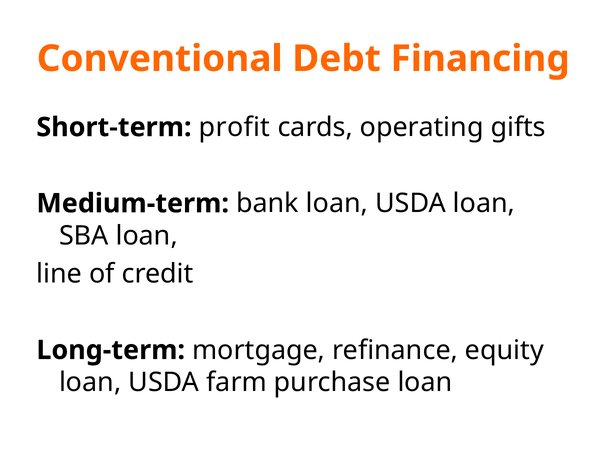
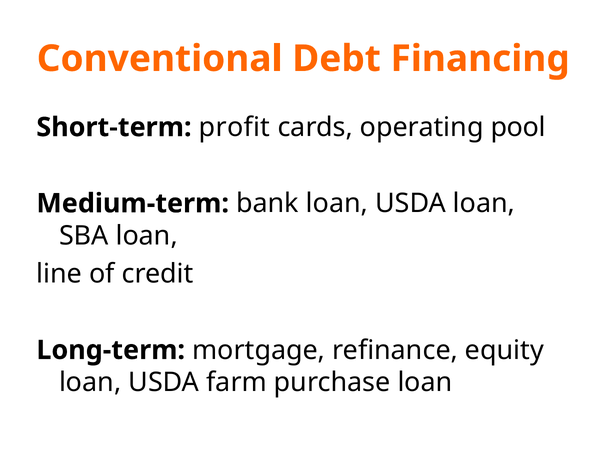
gifts: gifts -> pool
